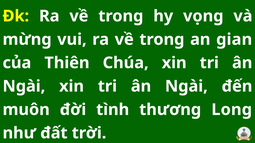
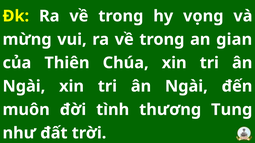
Long: Long -> Tung
